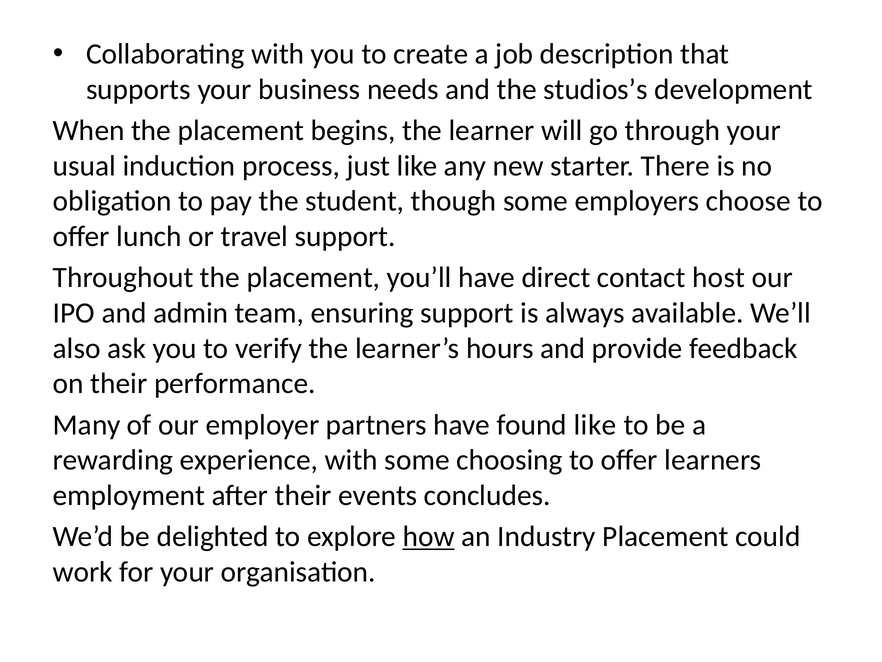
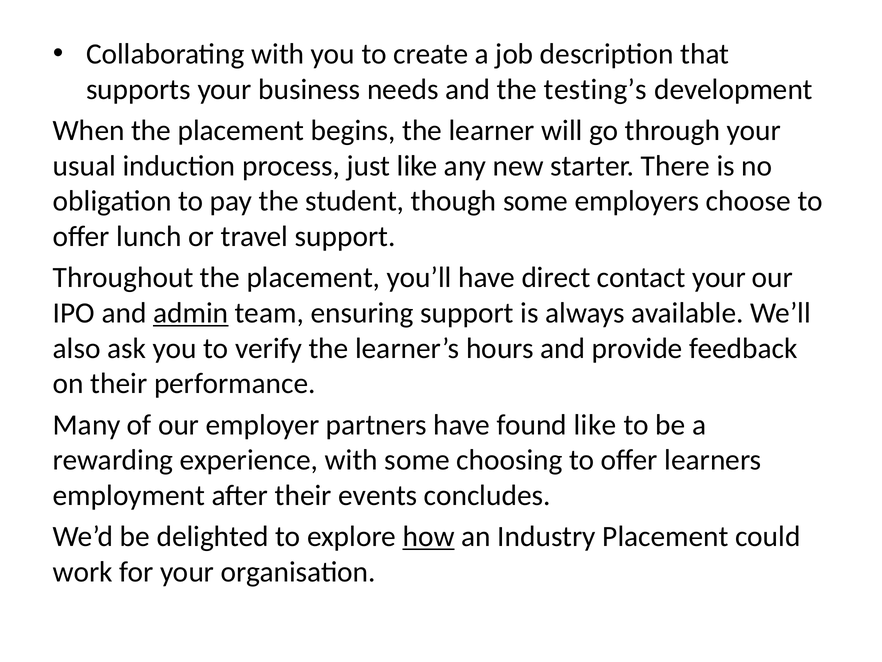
studios’s: studios’s -> testing’s
contact host: host -> your
admin underline: none -> present
